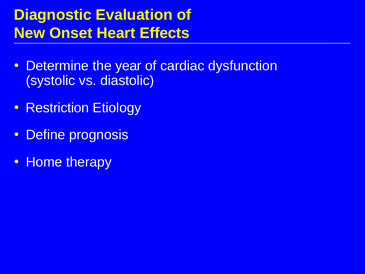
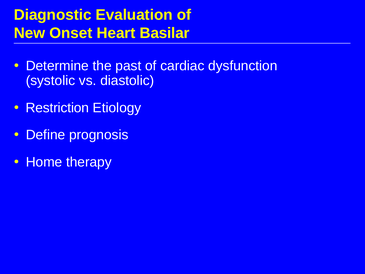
Effects: Effects -> Basilar
year: year -> past
